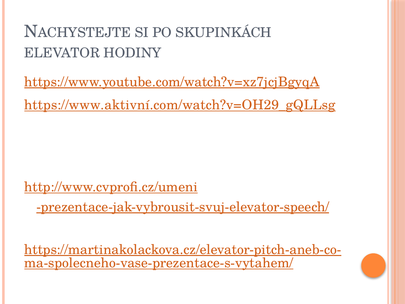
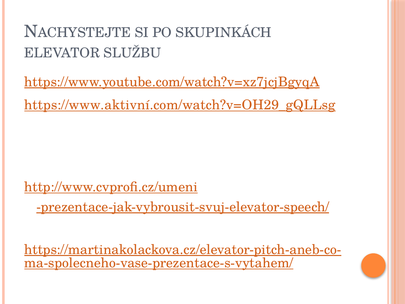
HODINY: HODINY -> SLUŽBU
